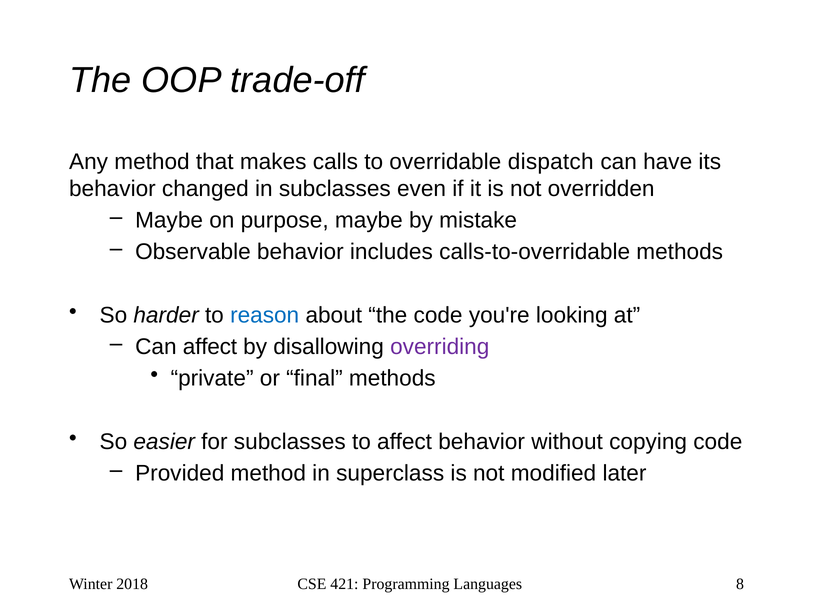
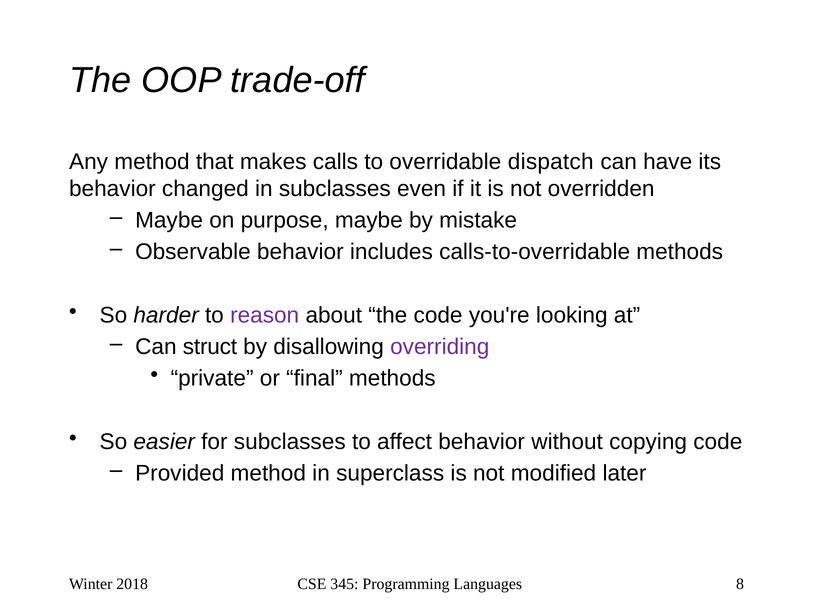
reason colour: blue -> purple
Can affect: affect -> struct
421: 421 -> 345
